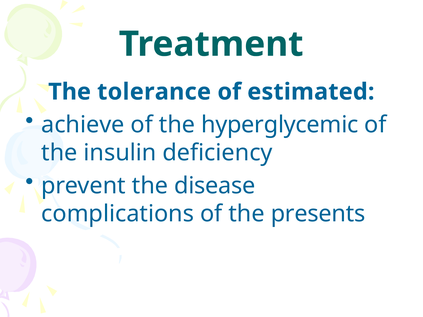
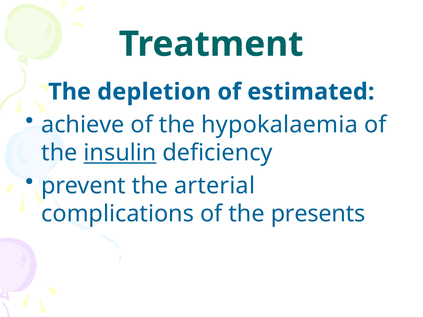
tolerance: tolerance -> depletion
hyperglycemic: hyperglycemic -> hypokalaemia
insulin underline: none -> present
disease: disease -> arterial
